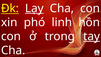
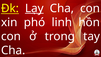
tay underline: present -> none
